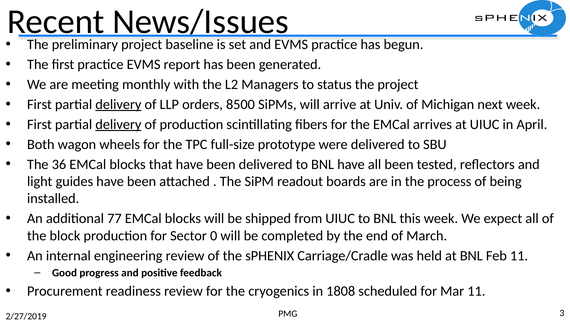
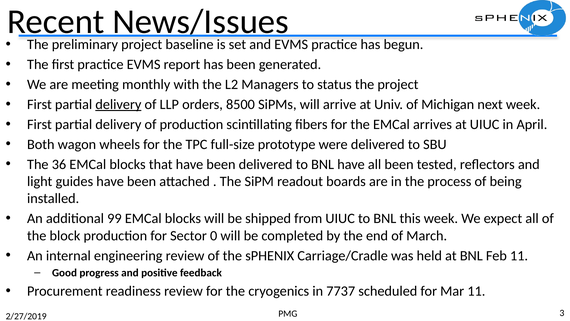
delivery at (118, 124) underline: present -> none
77: 77 -> 99
1808: 1808 -> 7737
